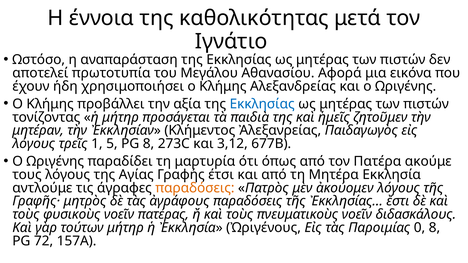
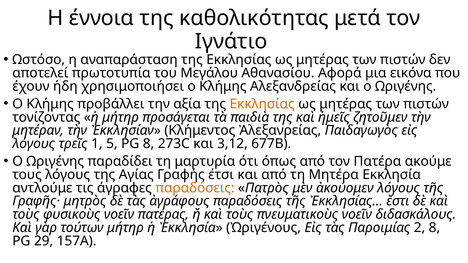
Εκκλησίας at (262, 104) colour: blue -> orange
0: 0 -> 2
72: 72 -> 29
